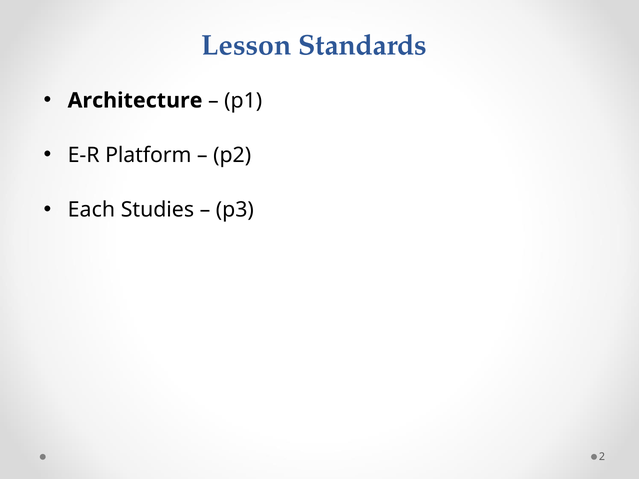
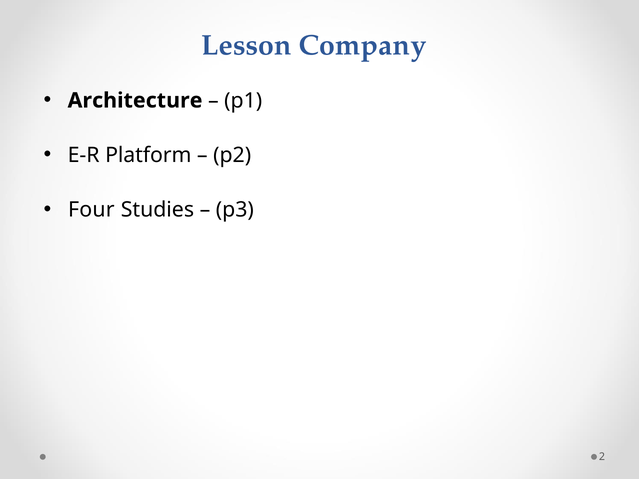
Standards: Standards -> Company
Each: Each -> Four
